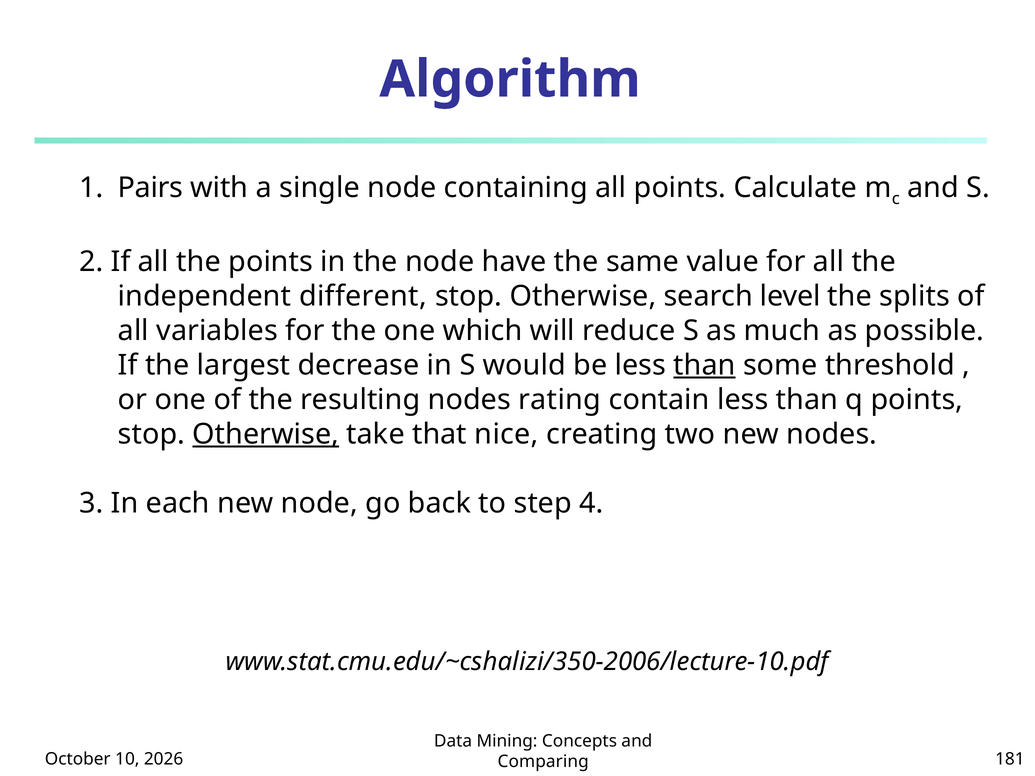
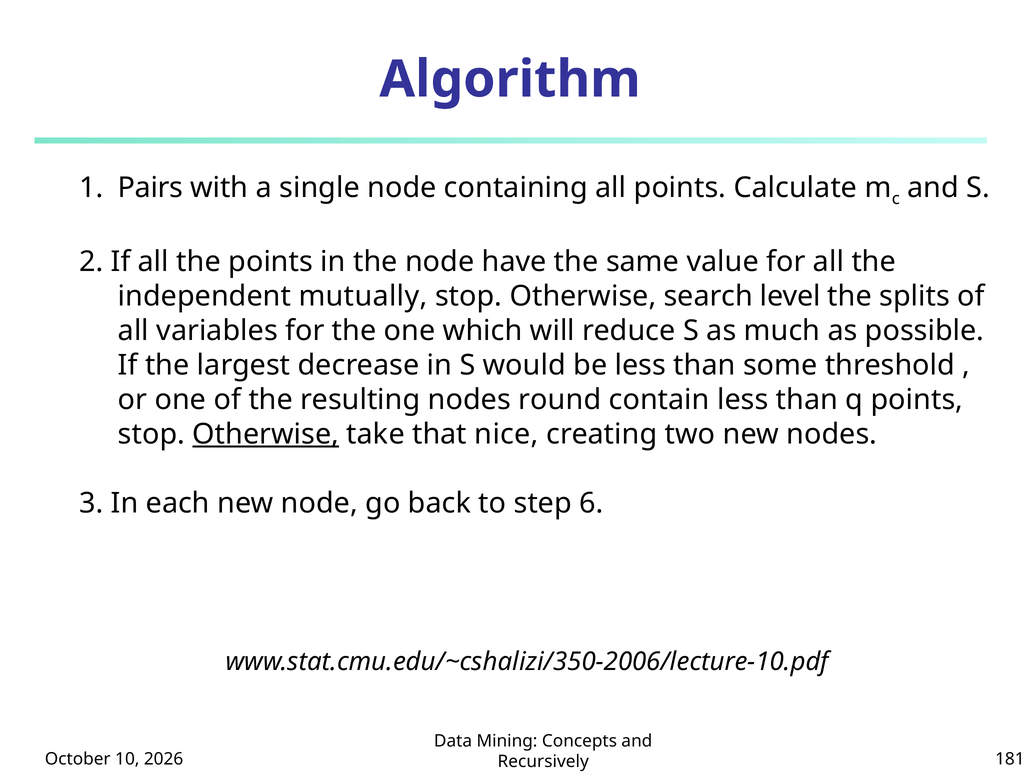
different: different -> mutually
than at (705, 365) underline: present -> none
rating: rating -> round
4: 4 -> 6
Comparing: Comparing -> Recursively
